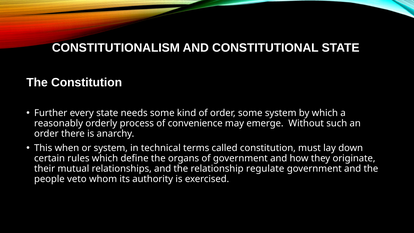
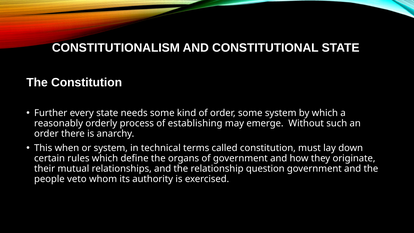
convenience: convenience -> establishing
regulate: regulate -> question
